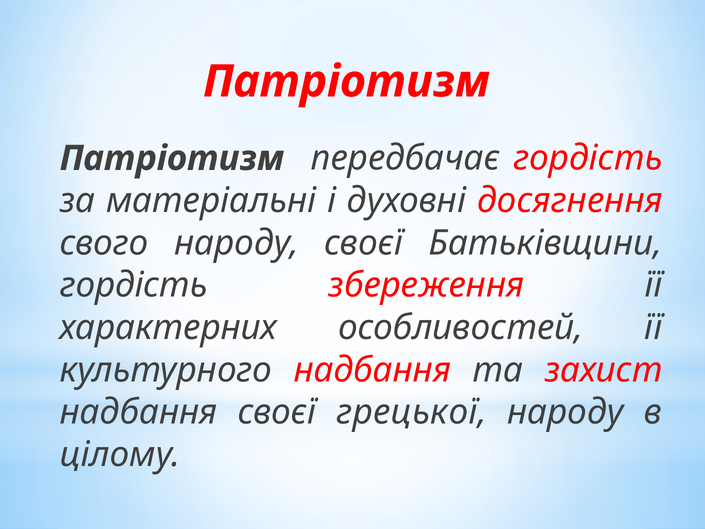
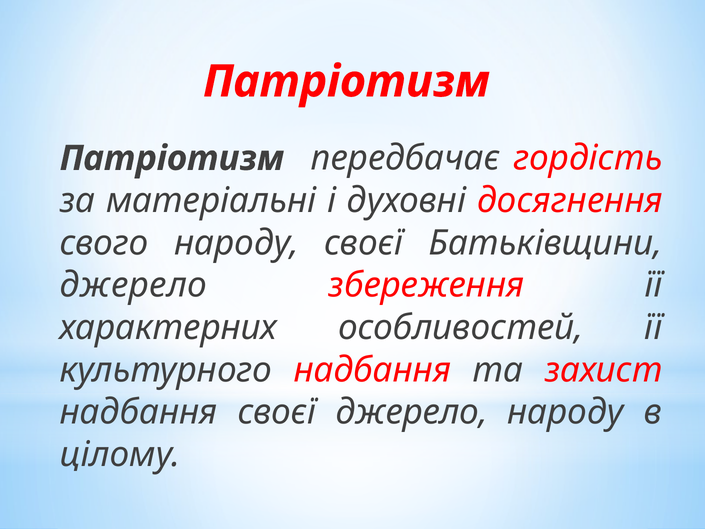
гордість at (134, 285): гордість -> джерело
своєї грецької: грецької -> джерело
